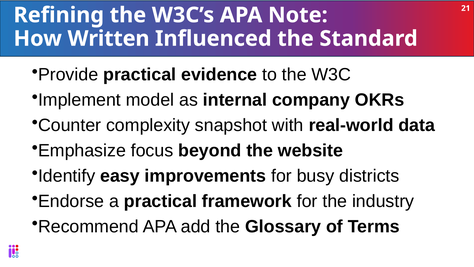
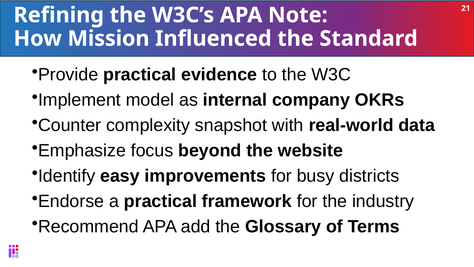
Written: Written -> Mission
